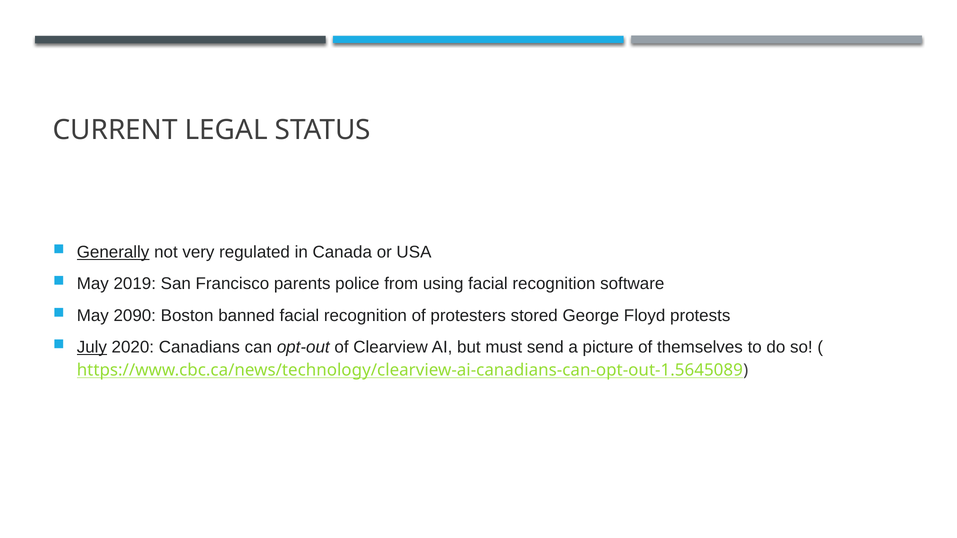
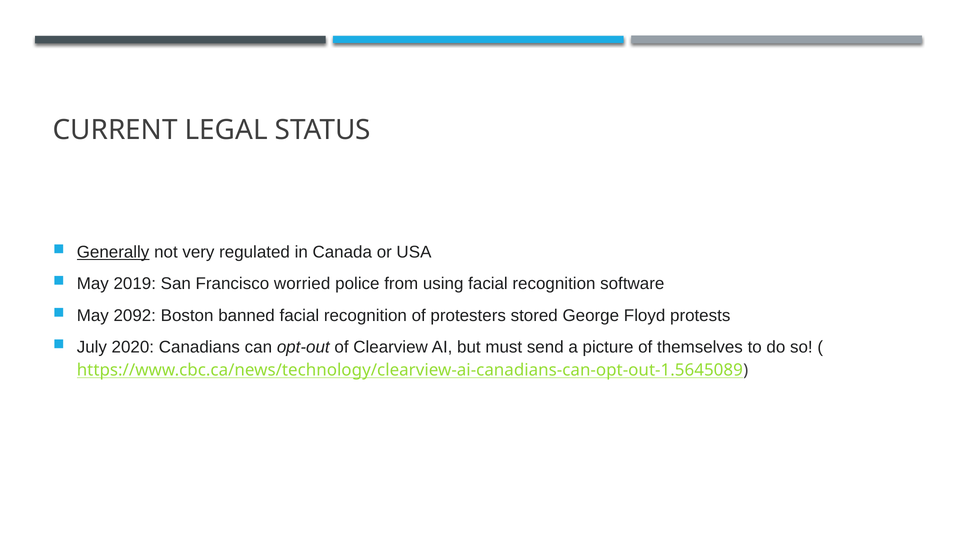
parents: parents -> worried
2090: 2090 -> 2092
July underline: present -> none
